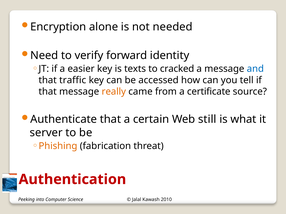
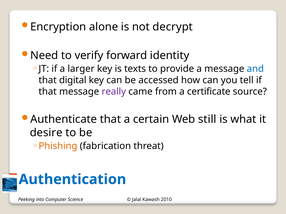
needed: needed -> decrypt
easier: easier -> larger
cracked: cracked -> provide
traffic: traffic -> digital
really colour: orange -> purple
server: server -> desire
Authentication colour: red -> blue
